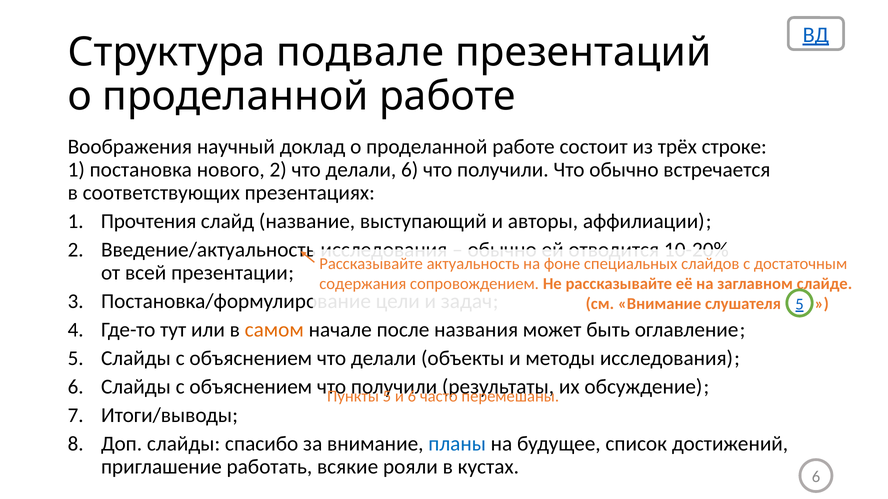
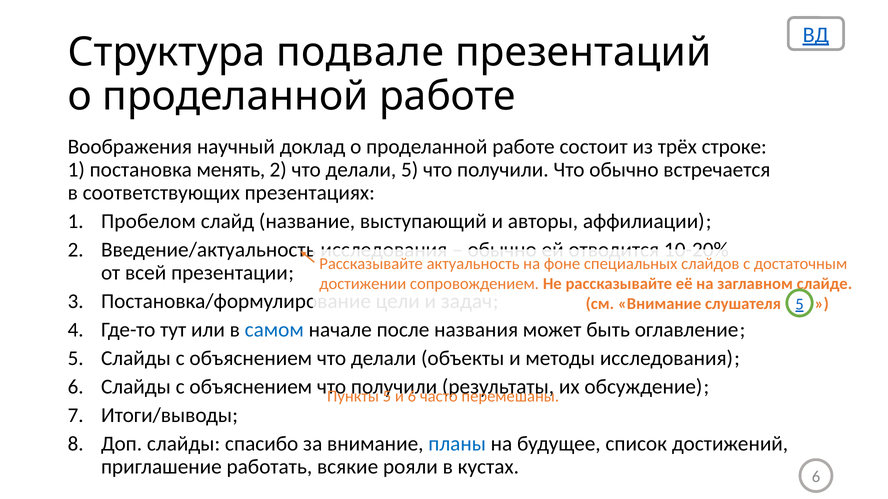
нового: нового -> менять
делали 6: 6 -> 5
Прочтения: Прочтения -> Пробелом
содержания: содержания -> достижении
самом colour: orange -> blue
